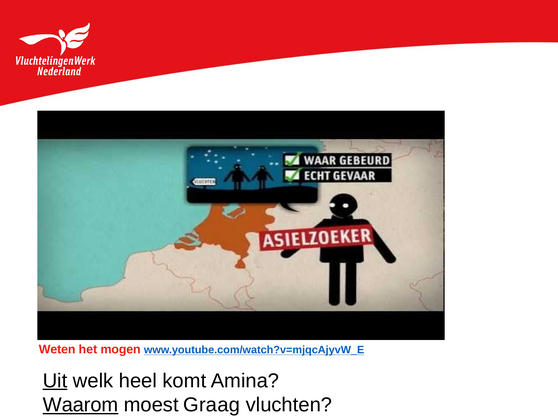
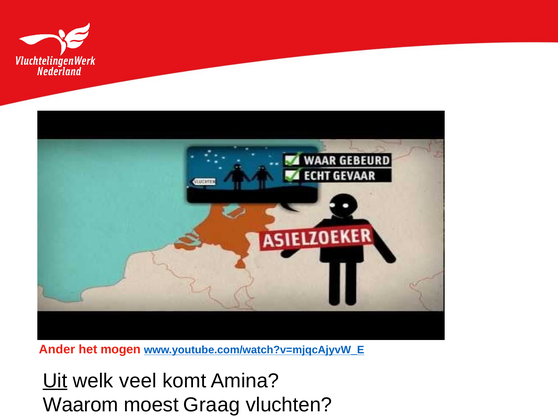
Weten: Weten -> Ander
heel: heel -> veel
Waarom underline: present -> none
